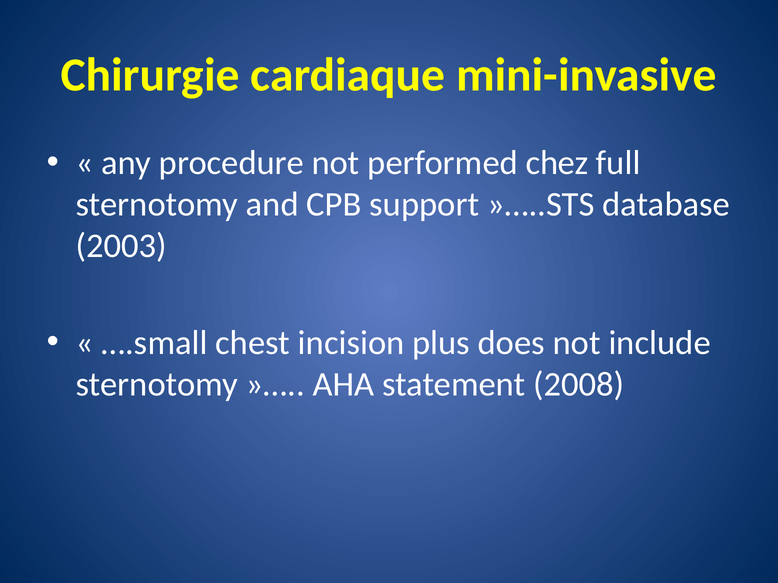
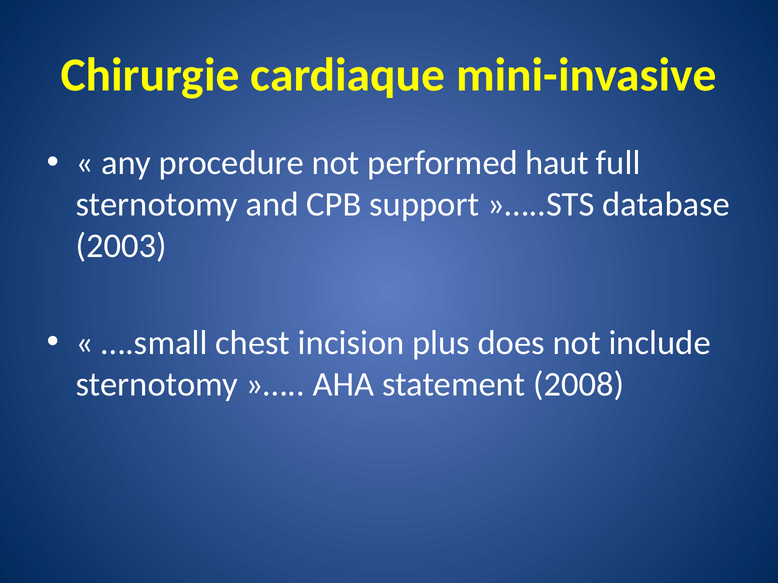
chez: chez -> haut
